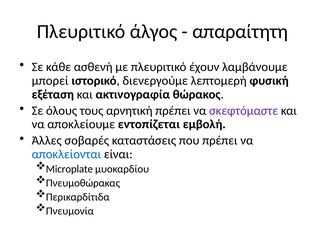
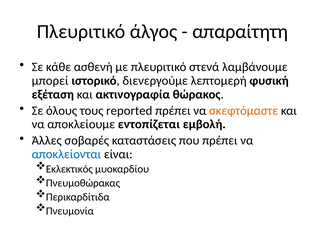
έχουν: έχουν -> στενά
αρνητική: αρνητική -> reported
σκεφτόμαστε colour: purple -> orange
Microplate: Microplate -> Εκλεκτικός
